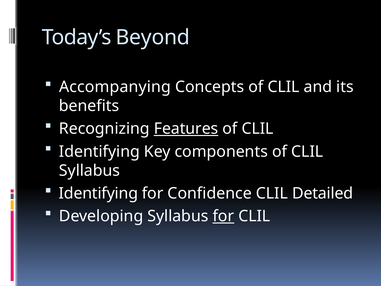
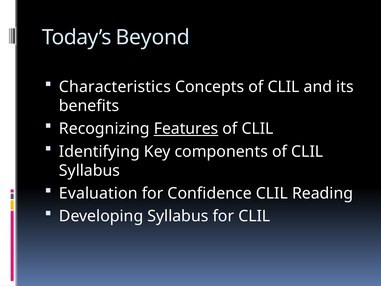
Accompanying: Accompanying -> Characteristics
Identifying at (98, 193): Identifying -> Evaluation
Detailed: Detailed -> Reading
for at (223, 216) underline: present -> none
